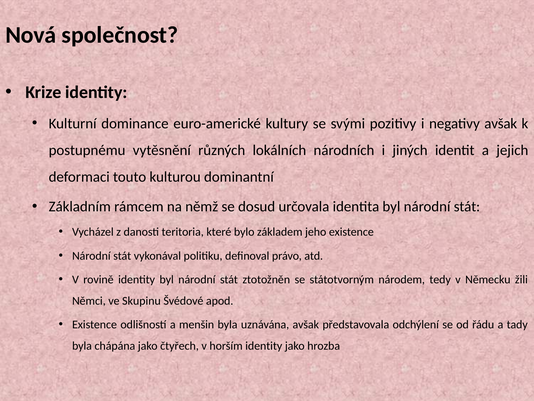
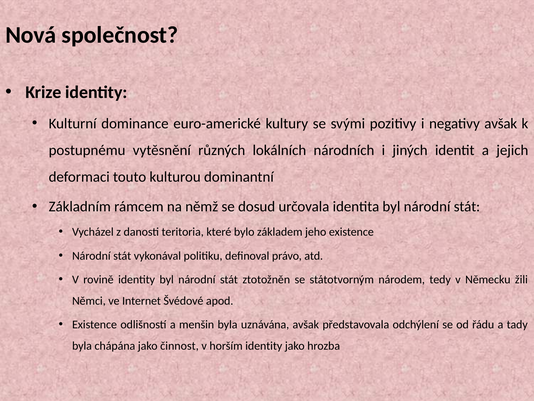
Skupinu: Skupinu -> Internet
čtyřech: čtyřech -> činnost
